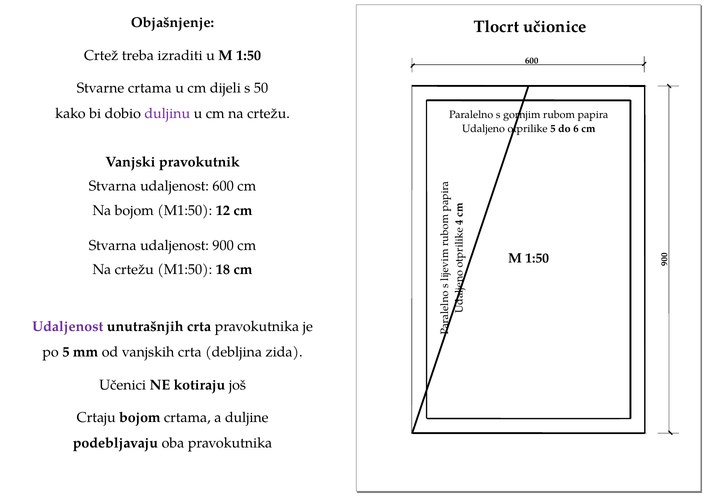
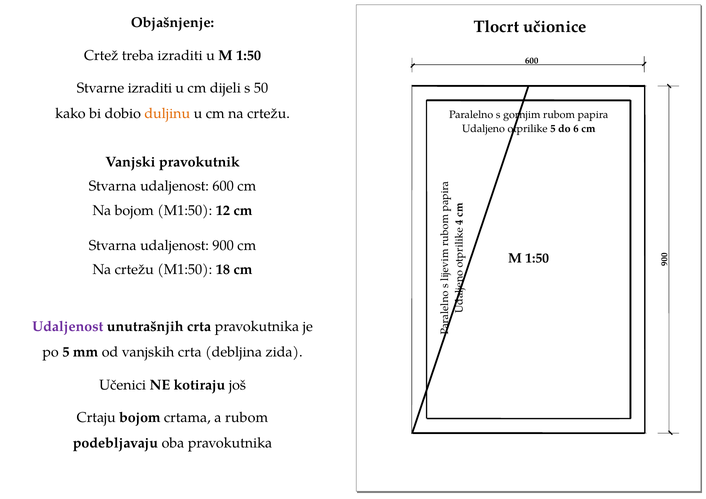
Stvarne crtama: crtama -> izraditi
duljinu colour: purple -> orange
a duljine: duljine -> rubom
